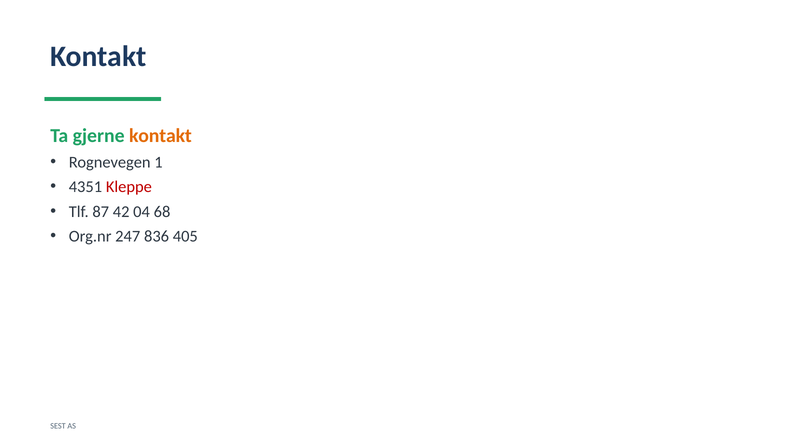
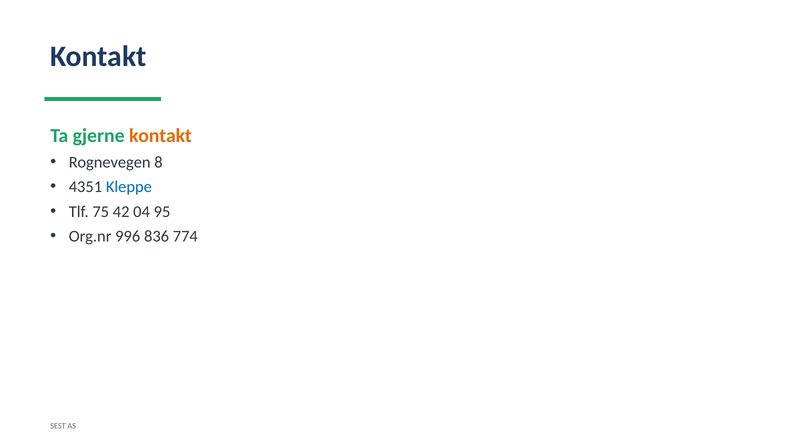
1: 1 -> 8
Kleppe colour: red -> blue
87: 87 -> 75
68: 68 -> 95
247: 247 -> 996
405: 405 -> 774
